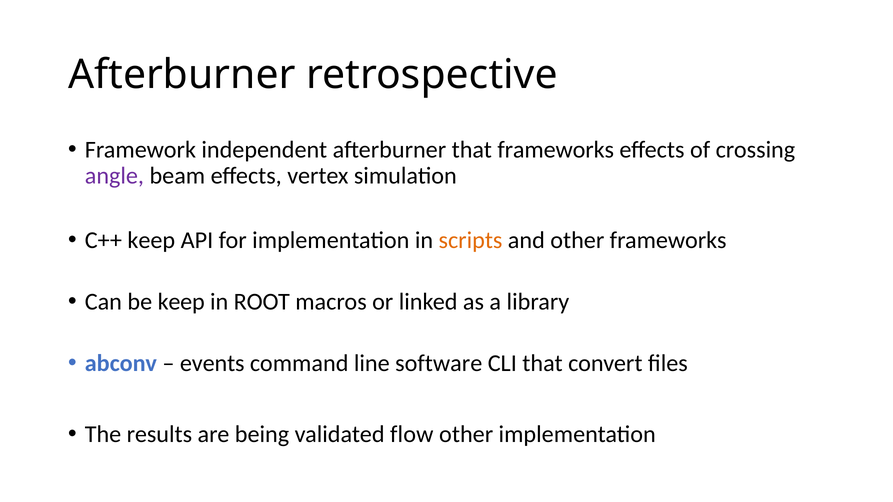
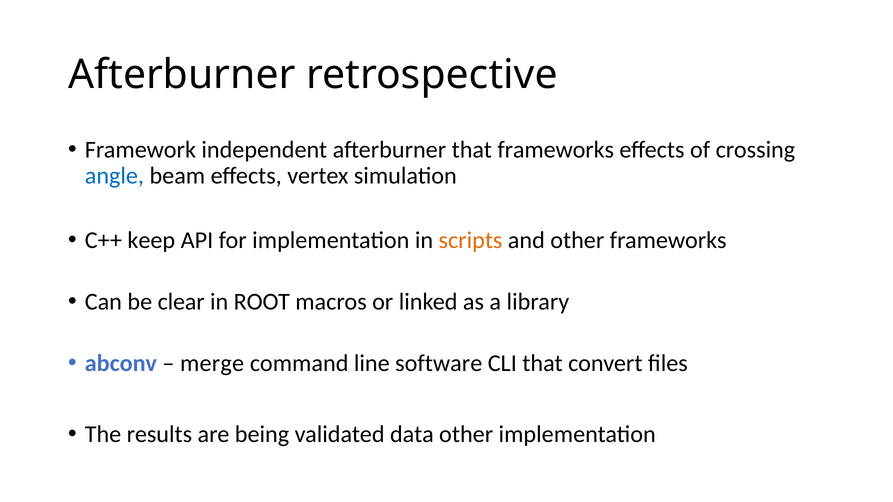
angle colour: purple -> blue
be keep: keep -> clear
events: events -> merge
flow: flow -> data
